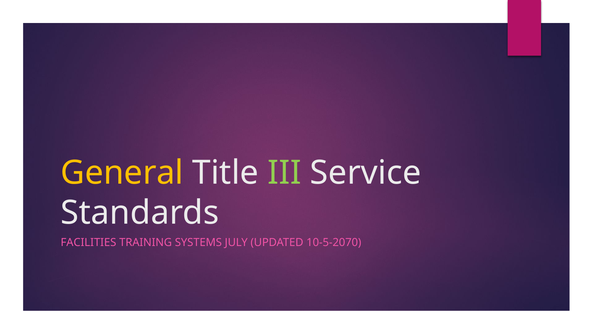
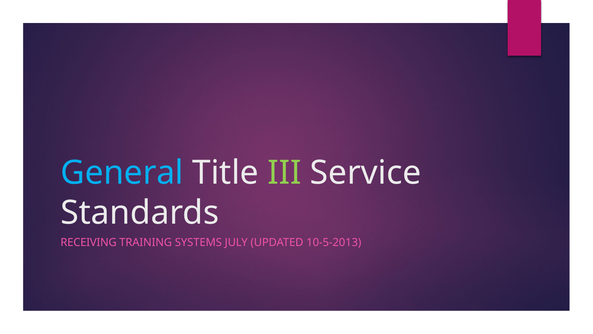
General colour: yellow -> light blue
FACILITIES: FACILITIES -> RECEIVING
10-5-2070: 10-5-2070 -> 10-5-2013
